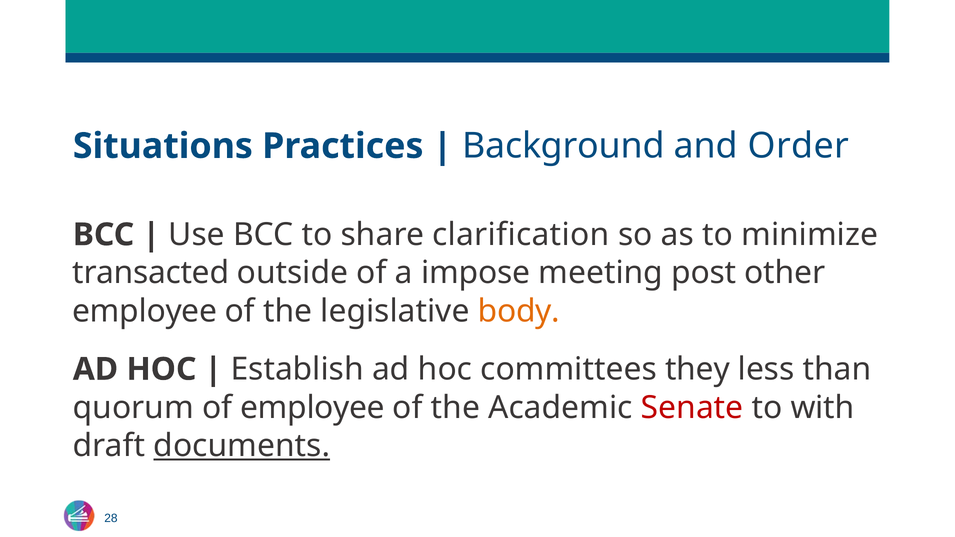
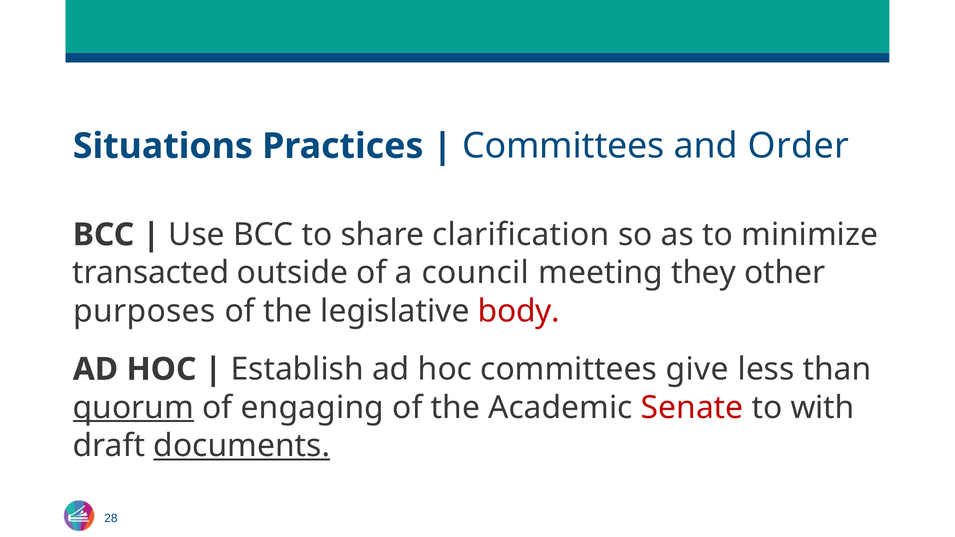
Background at (563, 146): Background -> Committees
impose: impose -> council
post: post -> they
employee at (145, 311): employee -> purposes
body colour: orange -> red
they: they -> give
quorum underline: none -> present
of employee: employee -> engaging
